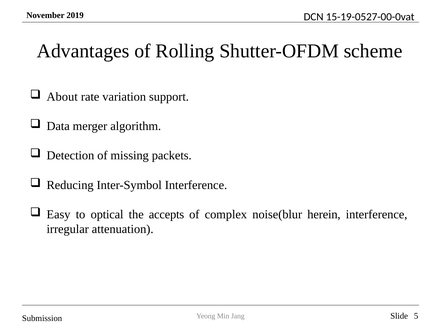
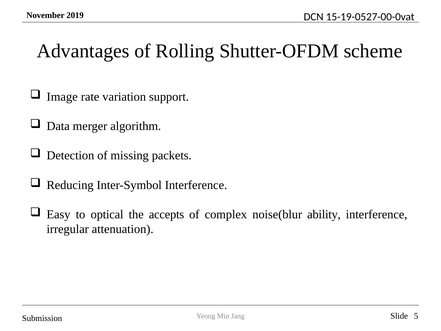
About: About -> Image
herein: herein -> ability
